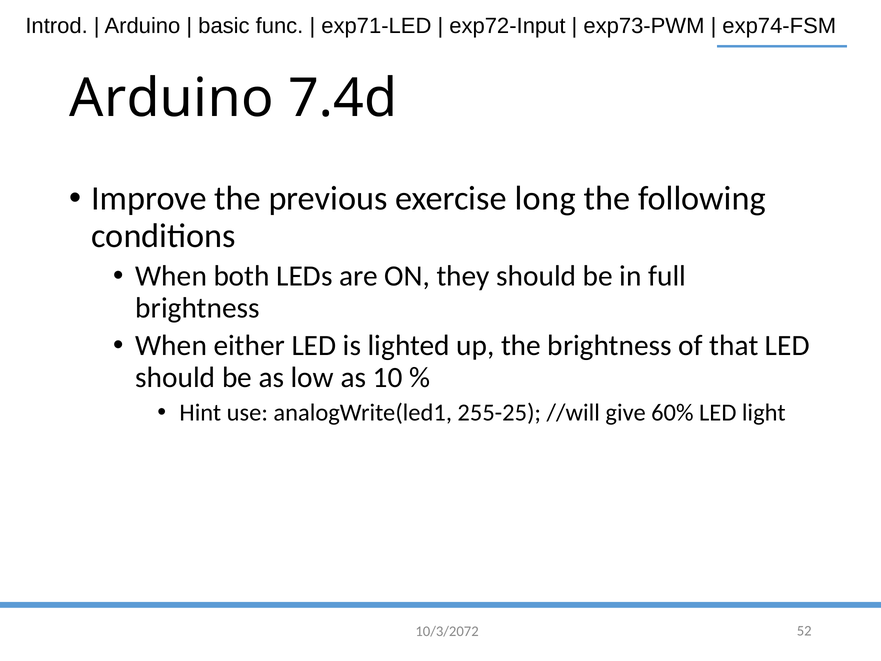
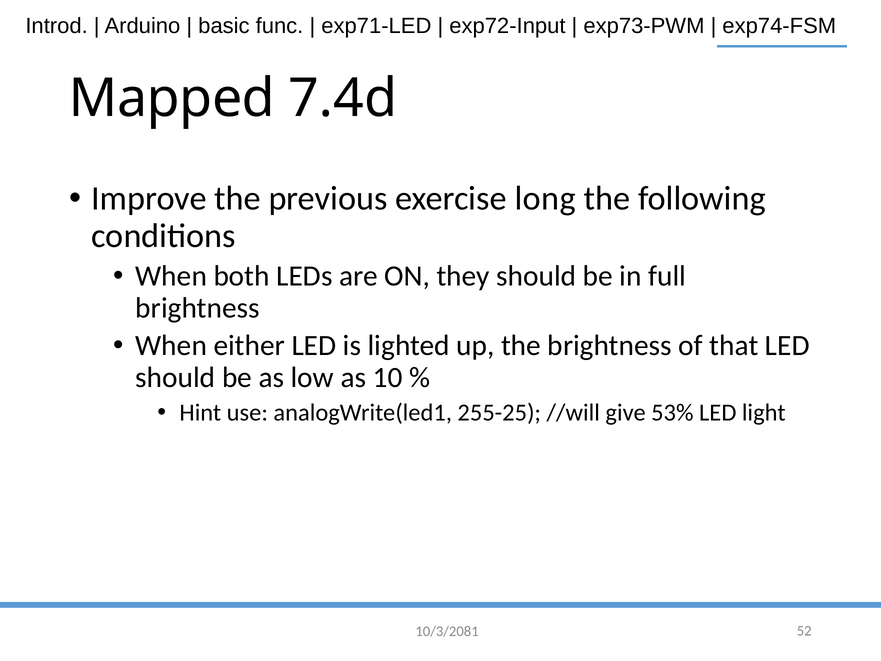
Arduino at (172, 99): Arduino -> Mapped
60%: 60% -> 53%
10/3/2072: 10/3/2072 -> 10/3/2081
